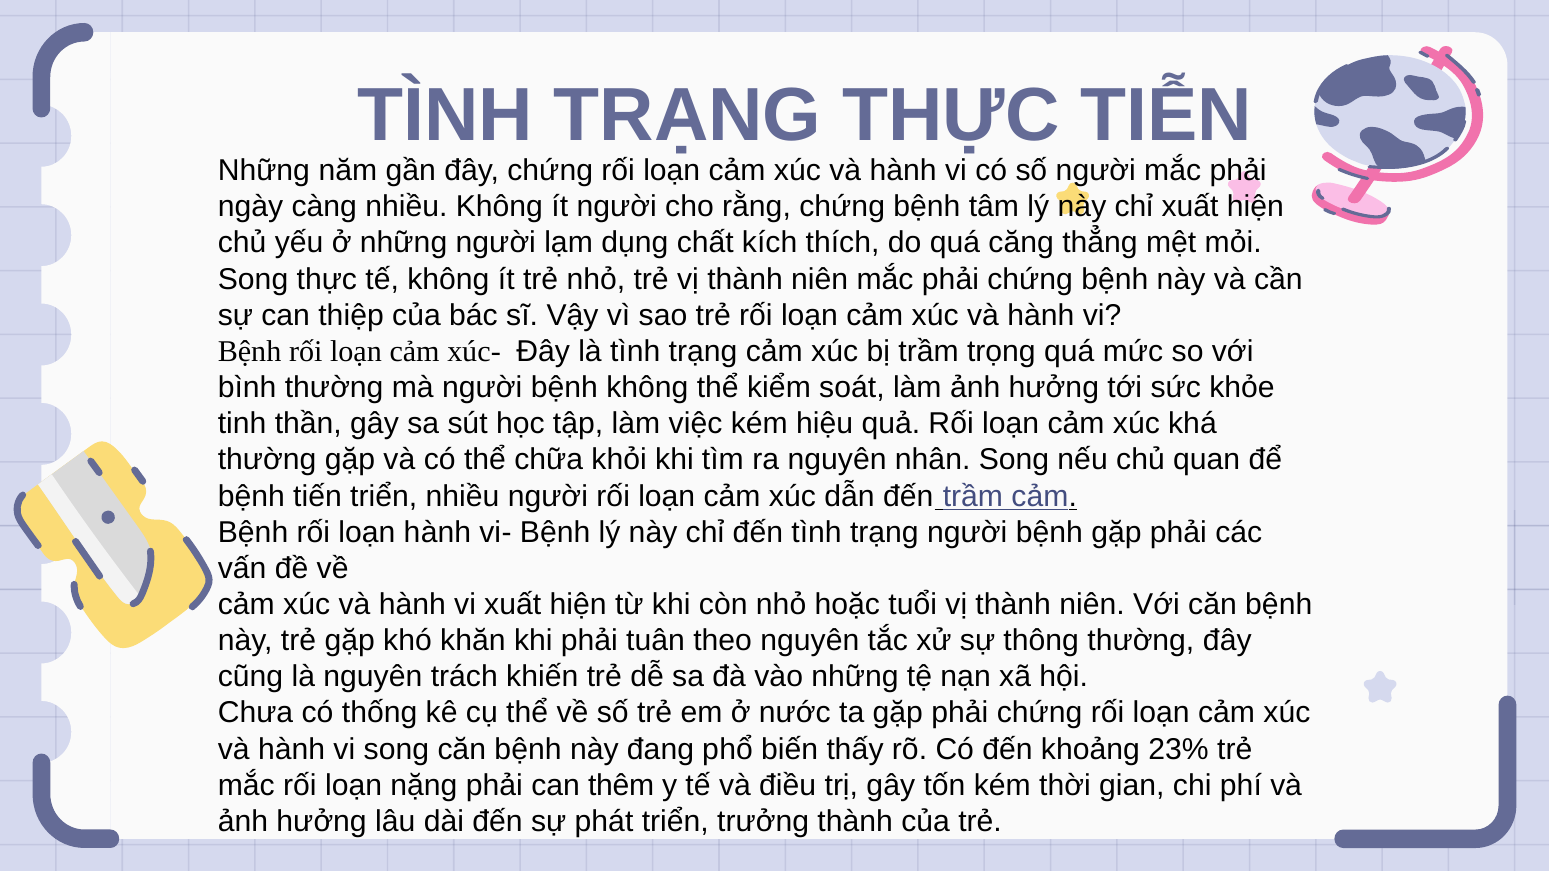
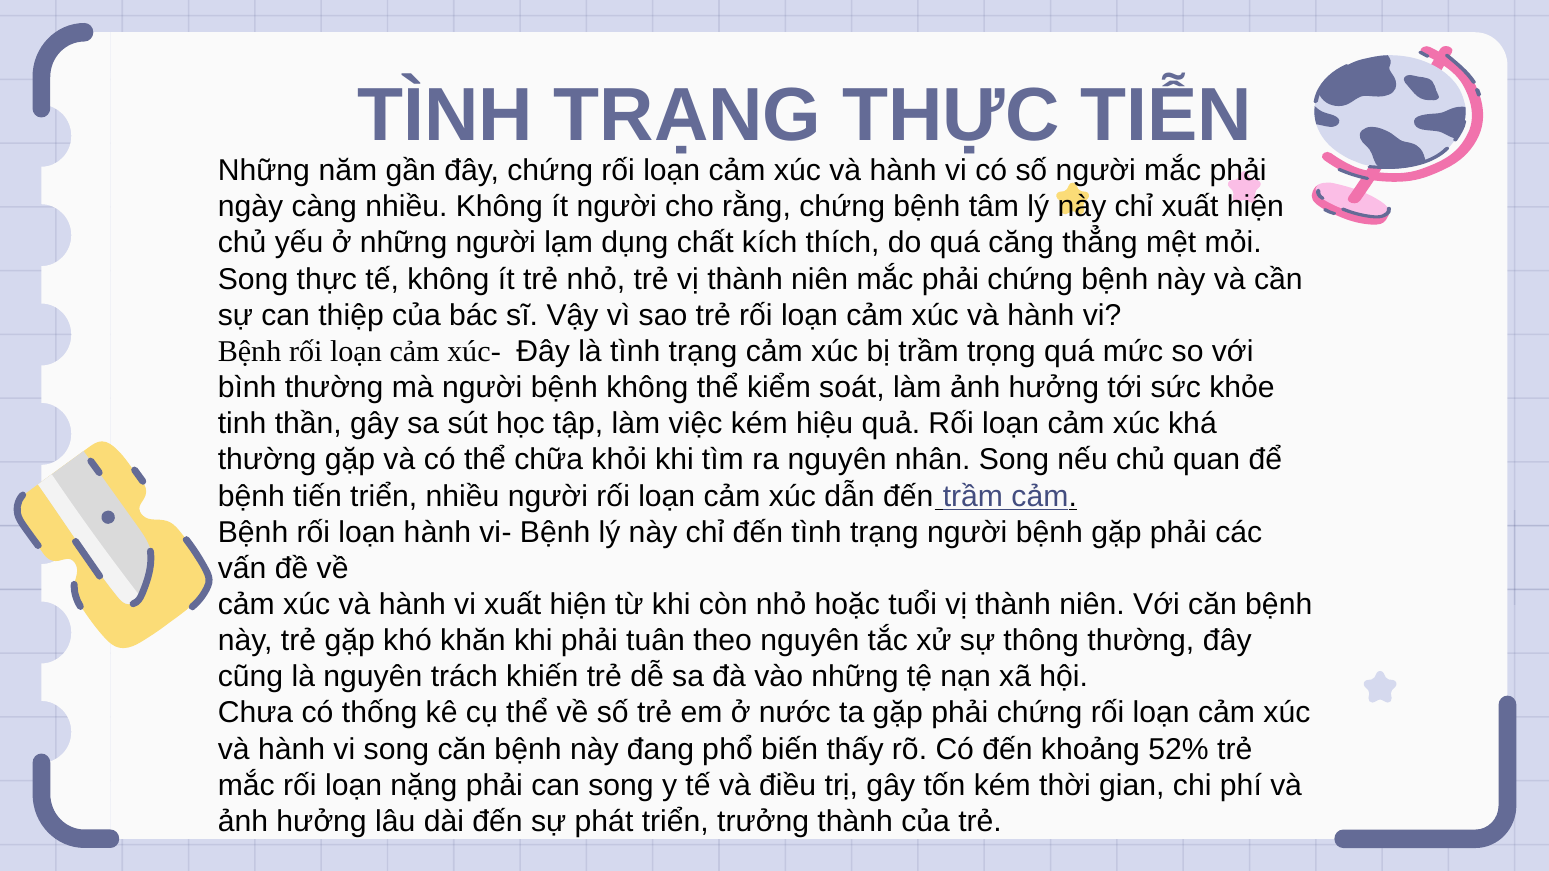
23%: 23% -> 52%
can thêm: thêm -> song
